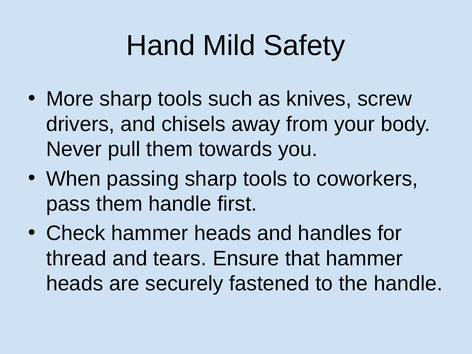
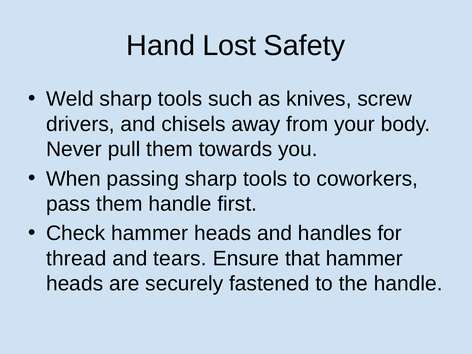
Mild: Mild -> Lost
More: More -> Weld
